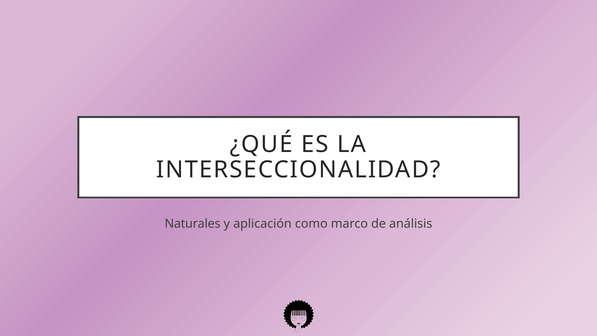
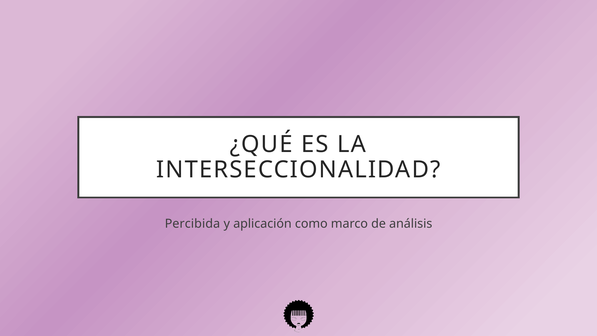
Naturales: Naturales -> Percibida
